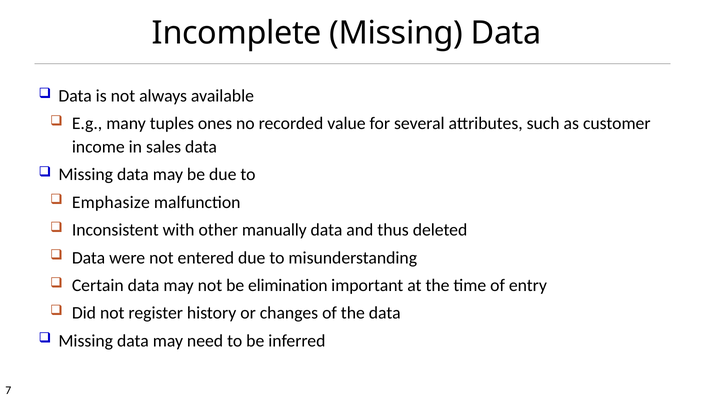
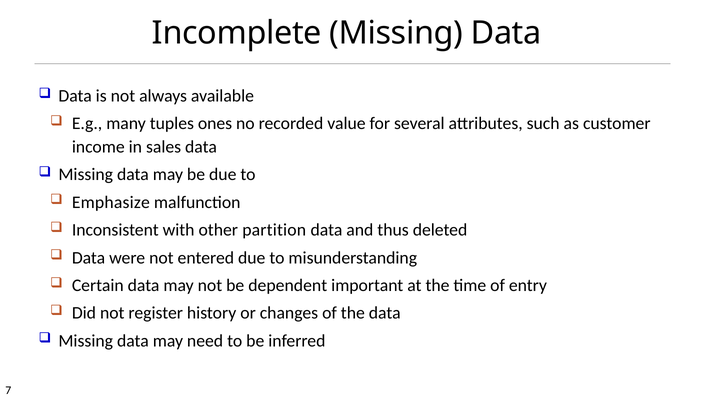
manually: manually -> partition
elimination: elimination -> dependent
